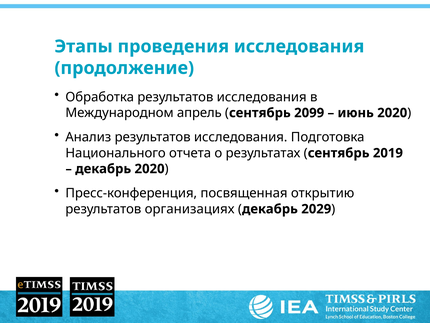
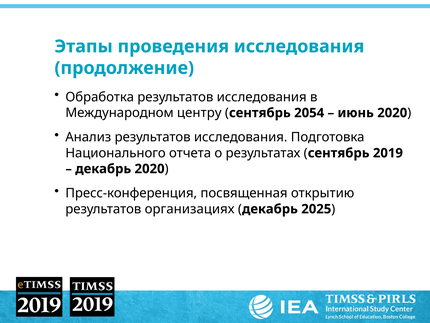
апрель: апрель -> центру
2099: 2099 -> 2054
2029: 2029 -> 2025
